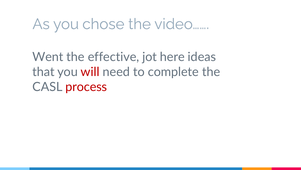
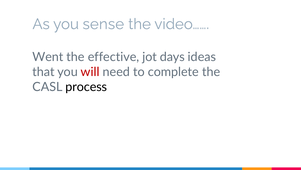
chose: chose -> sense
here: here -> days
process colour: red -> black
